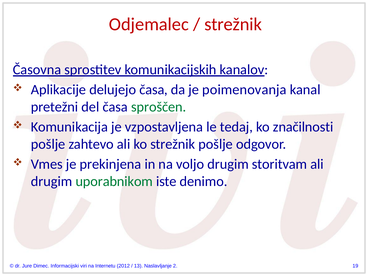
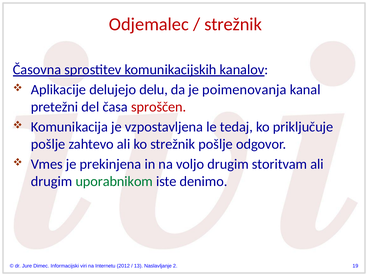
delujejo časa: časa -> delu
sproščen colour: green -> red
značilnosti: značilnosti -> priključuje
